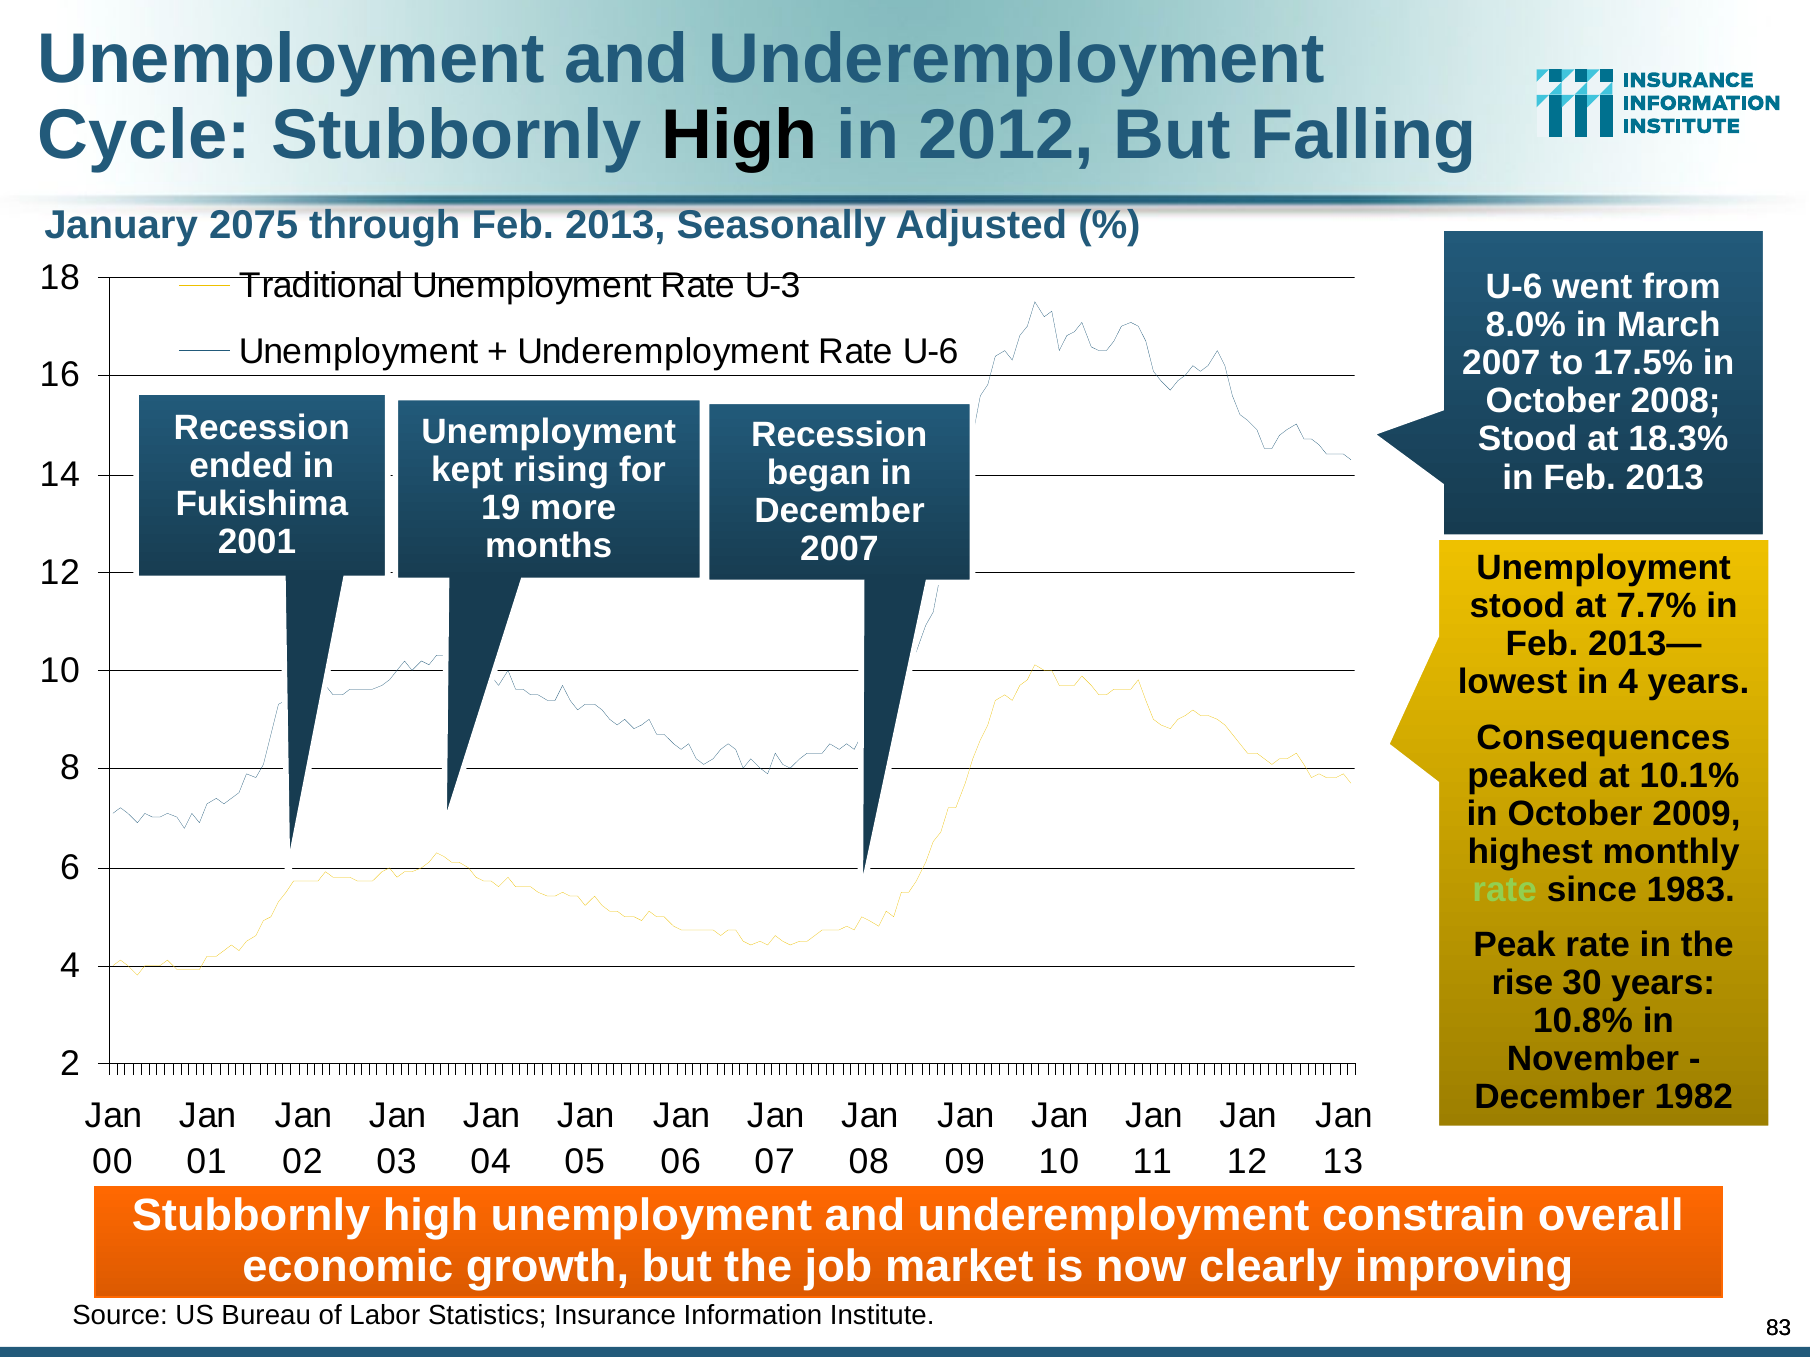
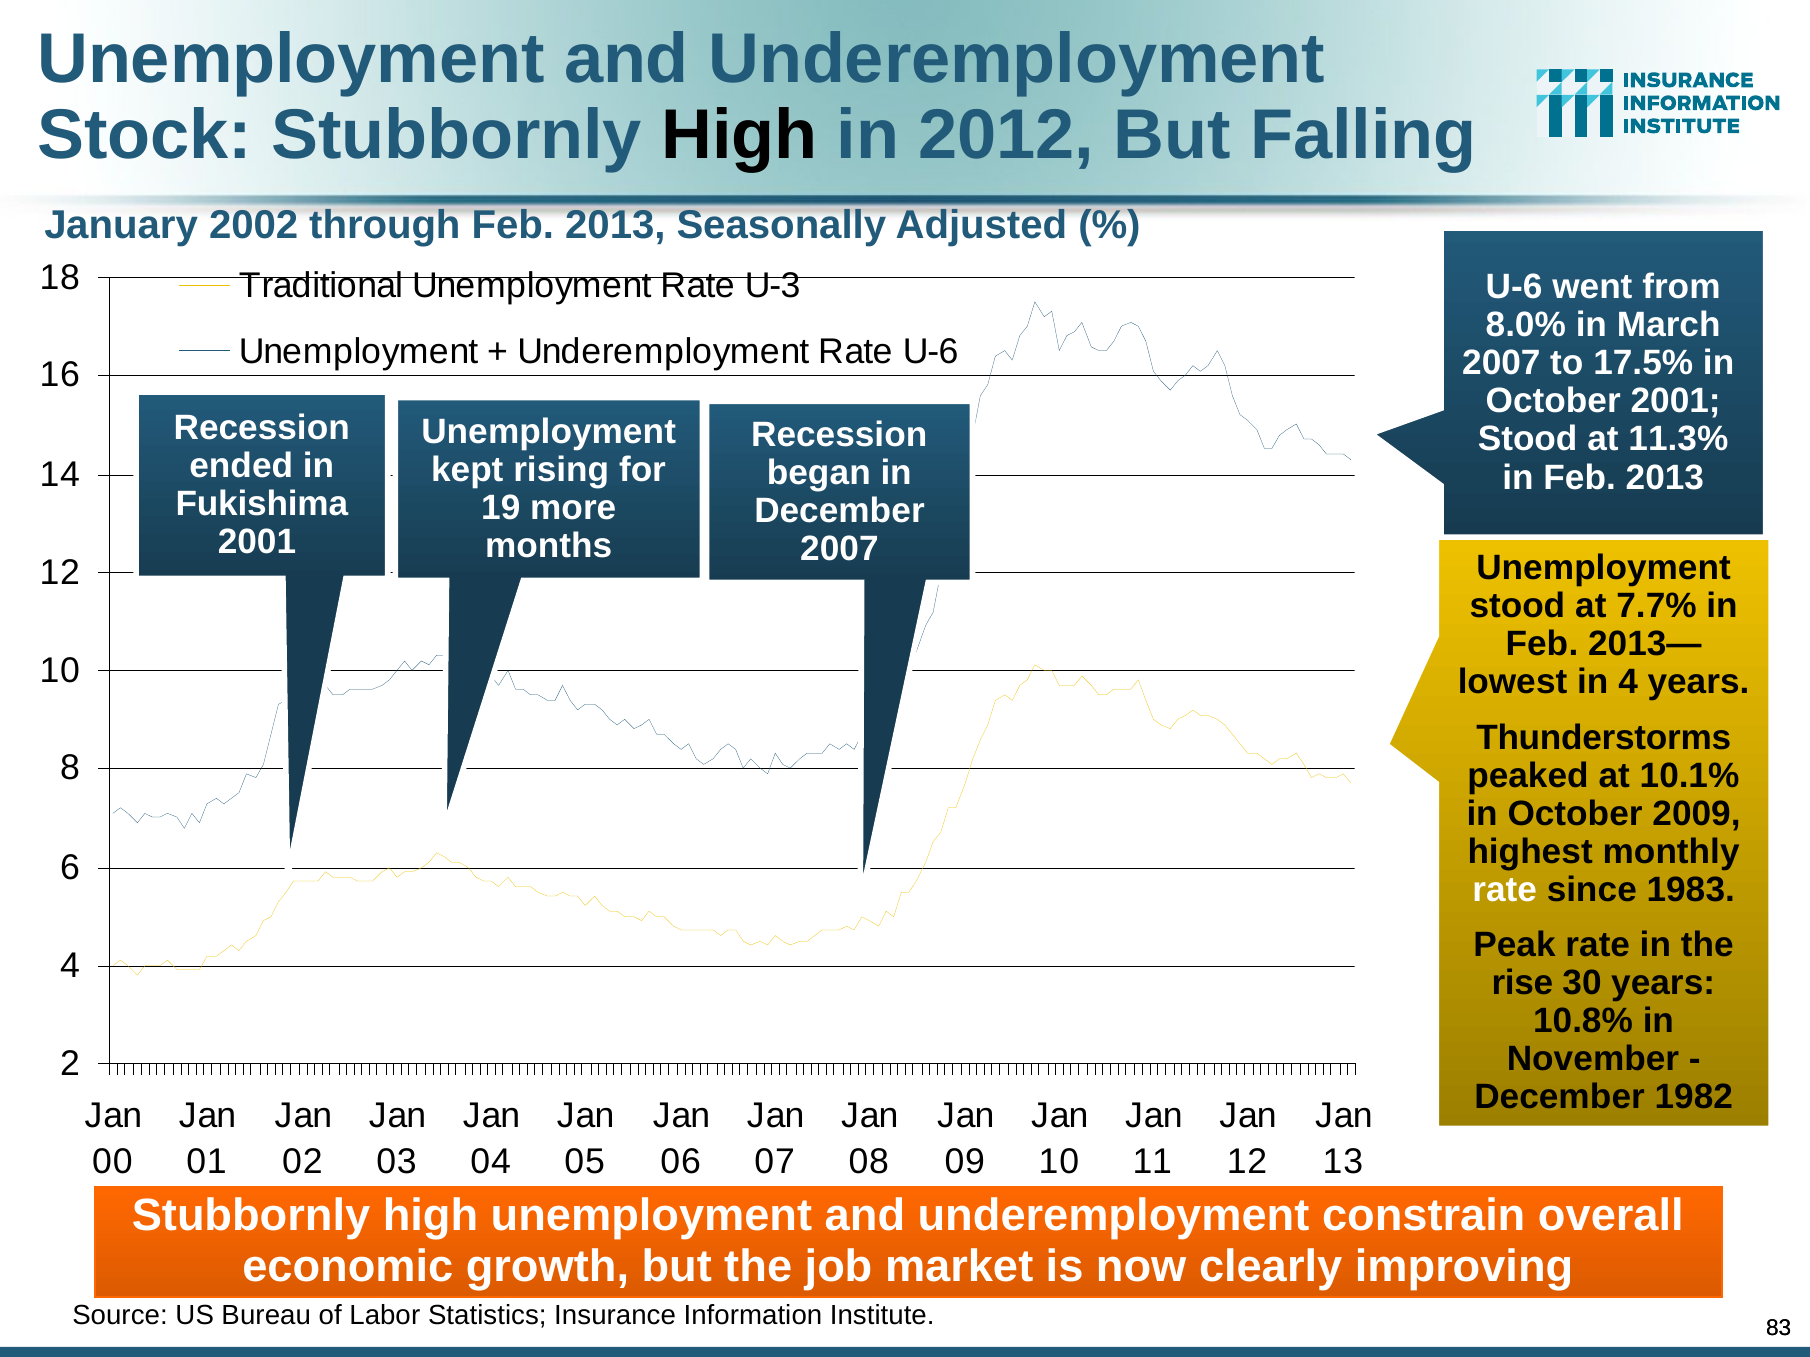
Cycle: Cycle -> Stock
2075: 2075 -> 2002
October 2008: 2008 -> 2001
18.3%: 18.3% -> 11.3%
Consequences: Consequences -> Thunderstorms
rate at (1505, 890) colour: light green -> white
